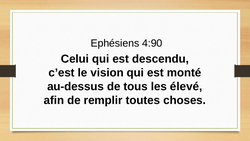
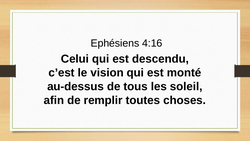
4:90: 4:90 -> 4:16
élevé: élevé -> soleil
